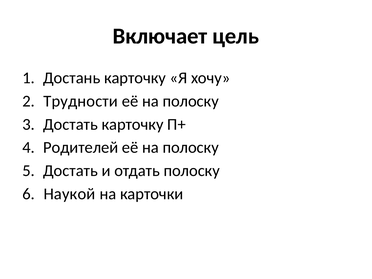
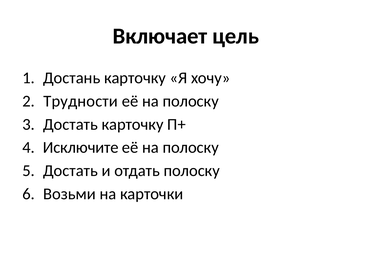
Родителей: Родителей -> Исключите
Наукой: Наукой -> Возьми
